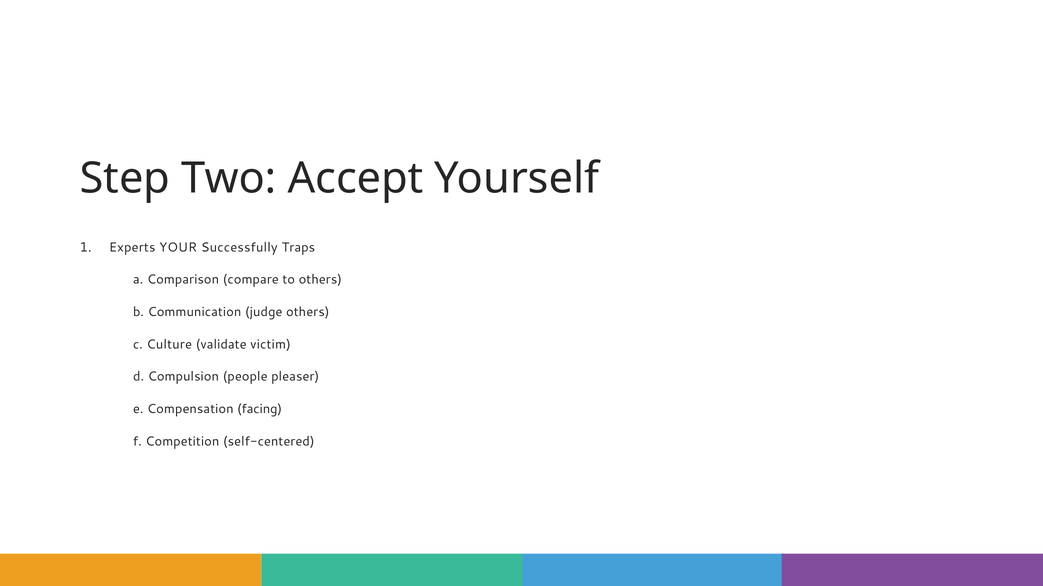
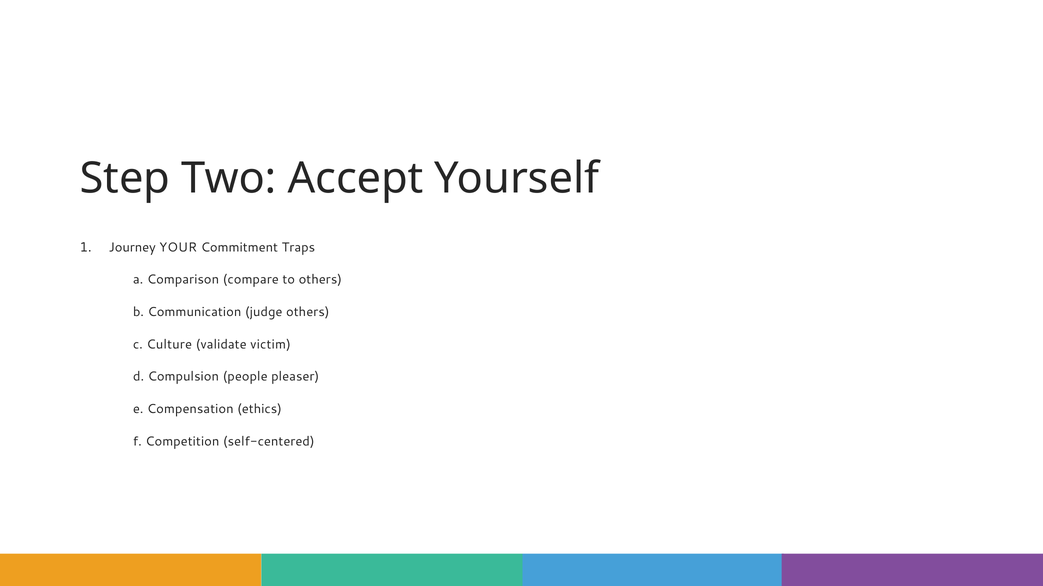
Experts: Experts -> Journey
Successfully: Successfully -> Commitment
facing: facing -> ethics
